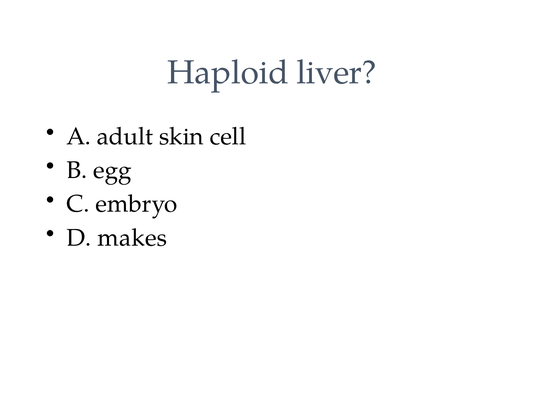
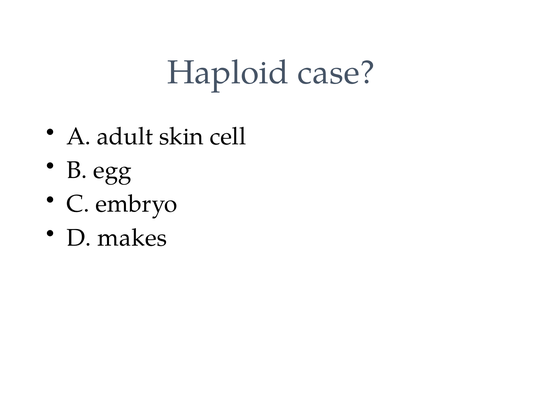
liver: liver -> case
